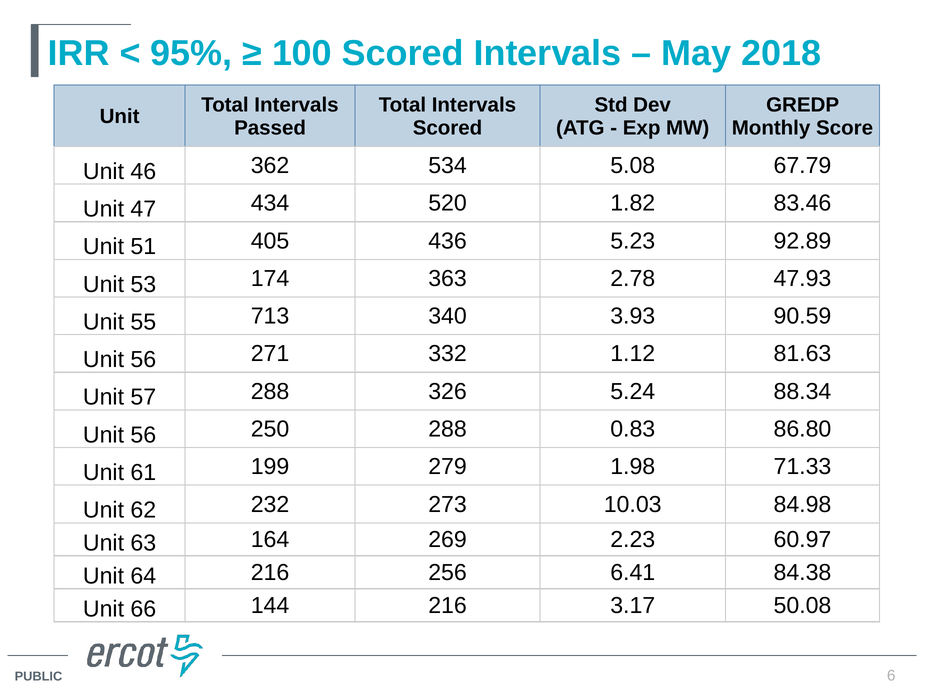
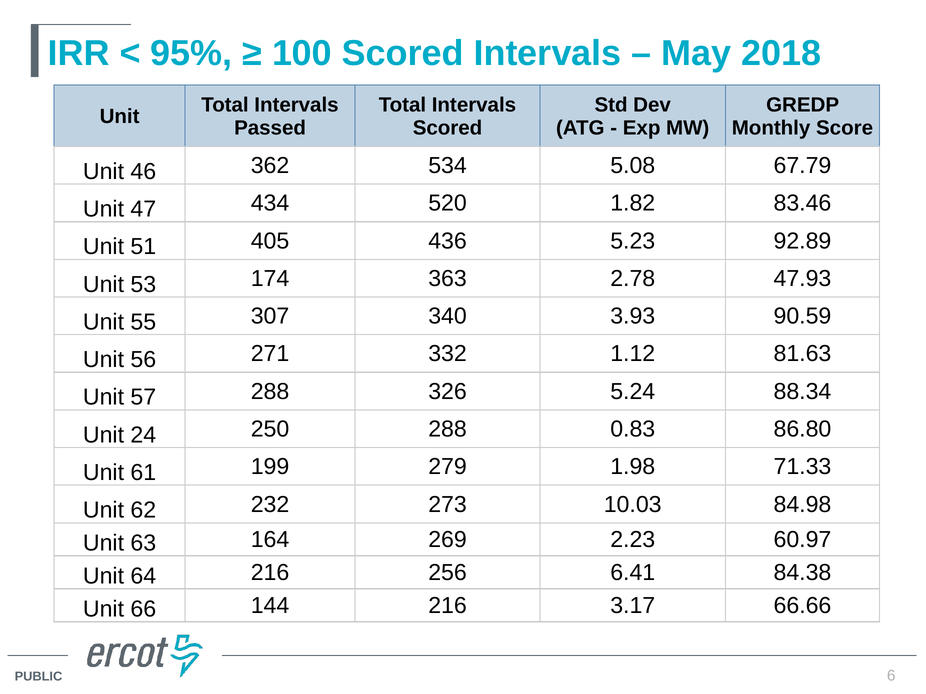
713: 713 -> 307
56 at (143, 435): 56 -> 24
50.08: 50.08 -> 66.66
